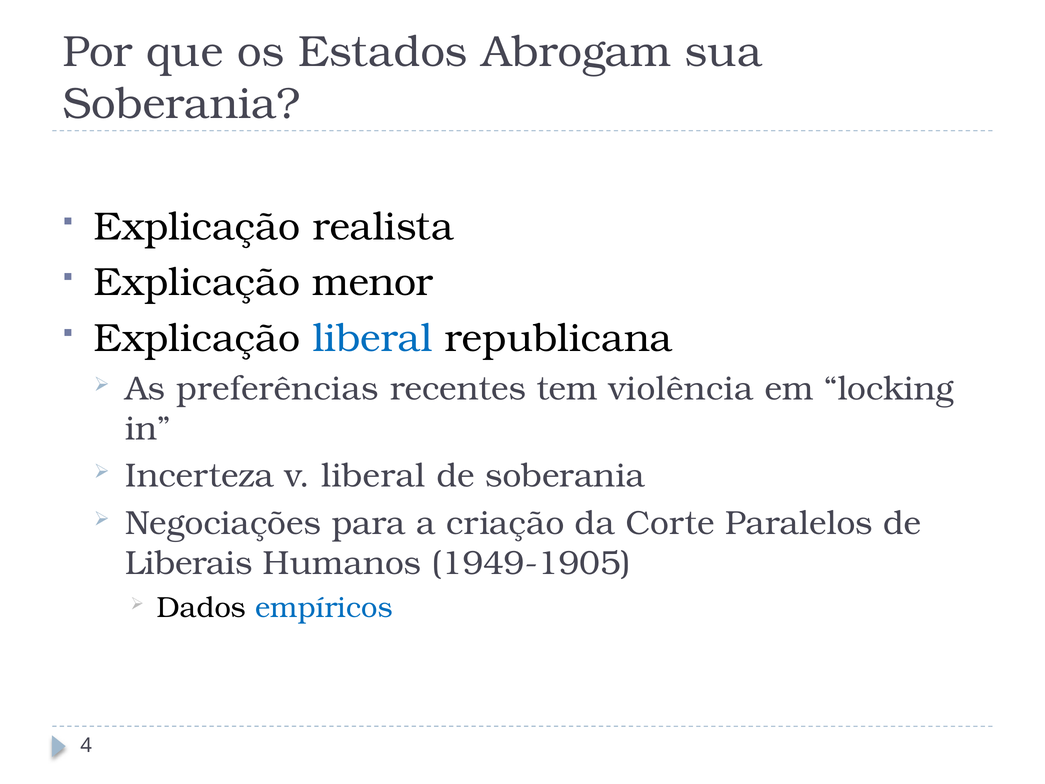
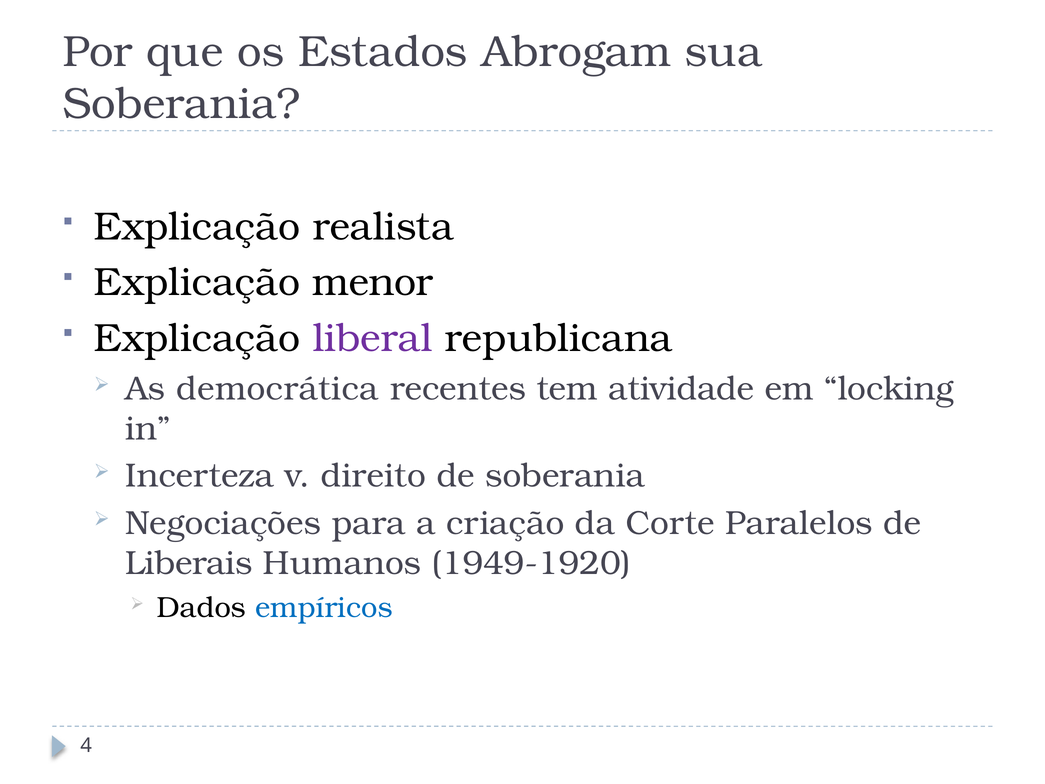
liberal at (372, 338) colour: blue -> purple
preferências: preferências -> democrática
violência: violência -> atividade
v liberal: liberal -> direito
1949-1905: 1949-1905 -> 1949-1920
